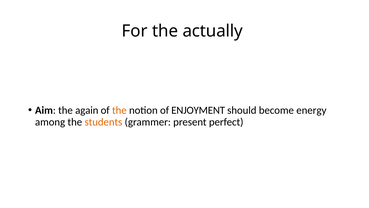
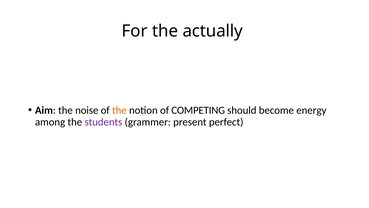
again: again -> noise
ENJOYMENT: ENJOYMENT -> COMPETING
students colour: orange -> purple
